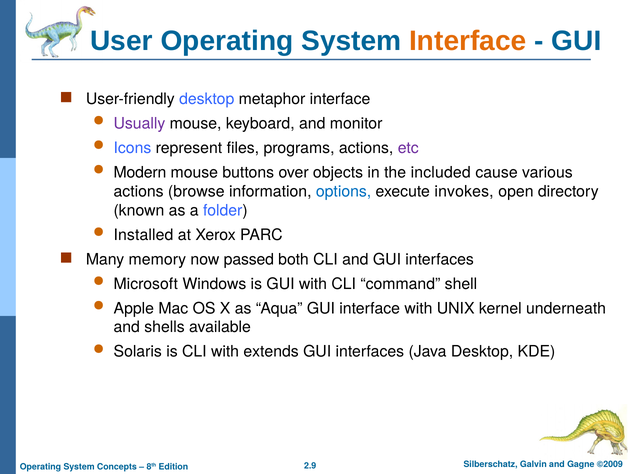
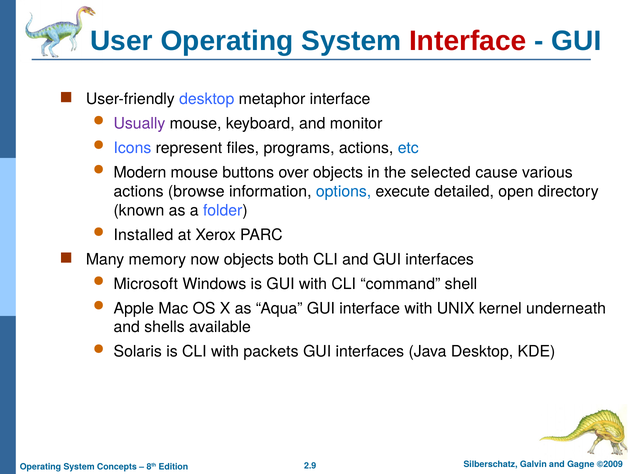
Interface at (468, 41) colour: orange -> red
etc colour: purple -> blue
included: included -> selected
invokes: invokes -> detailed
now passed: passed -> objects
extends: extends -> packets
